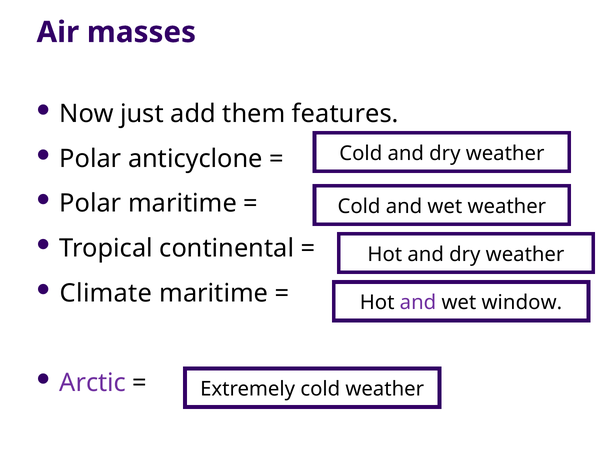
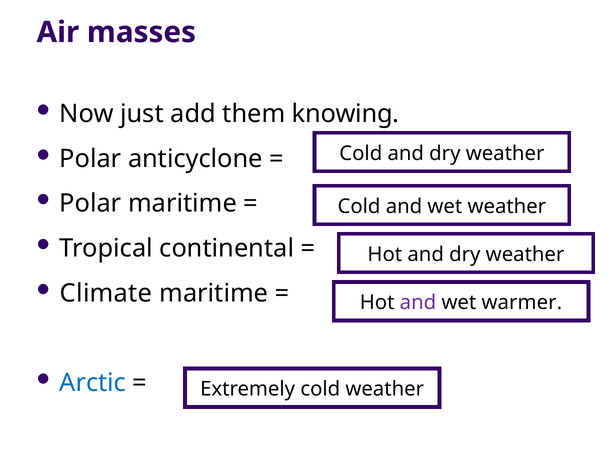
features: features -> knowing
window: window -> warmer
Arctic colour: purple -> blue
